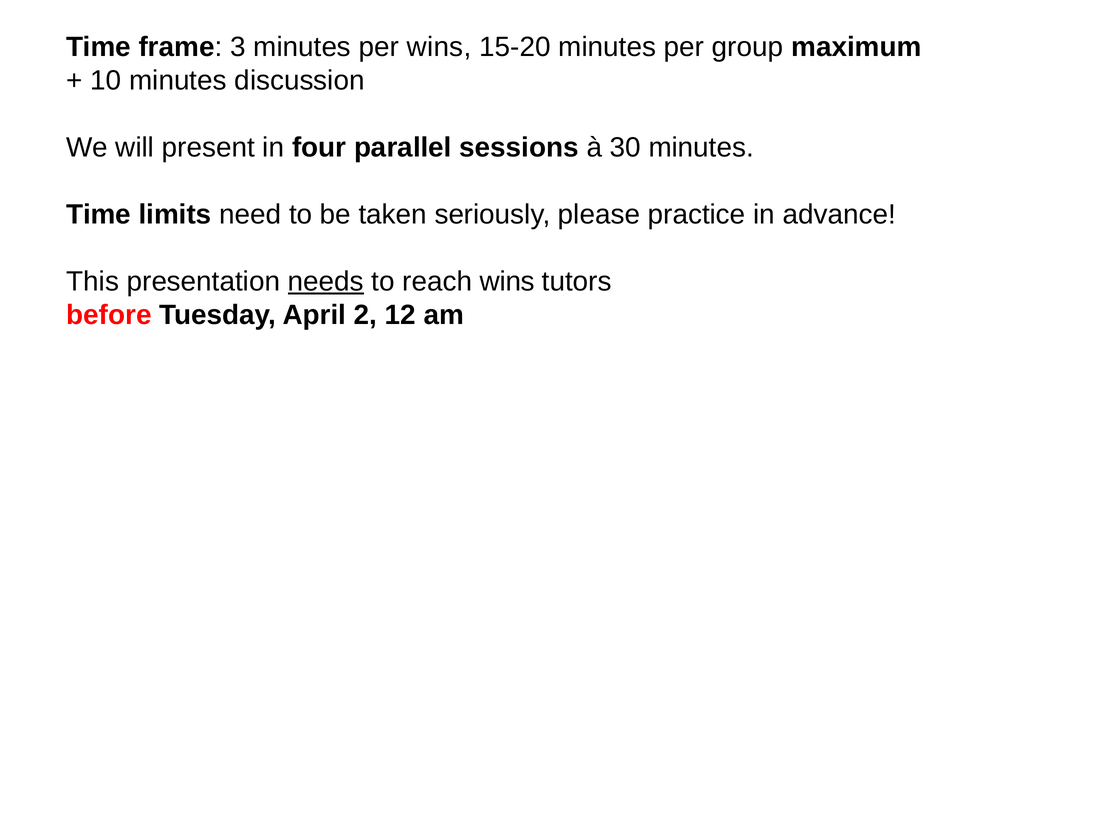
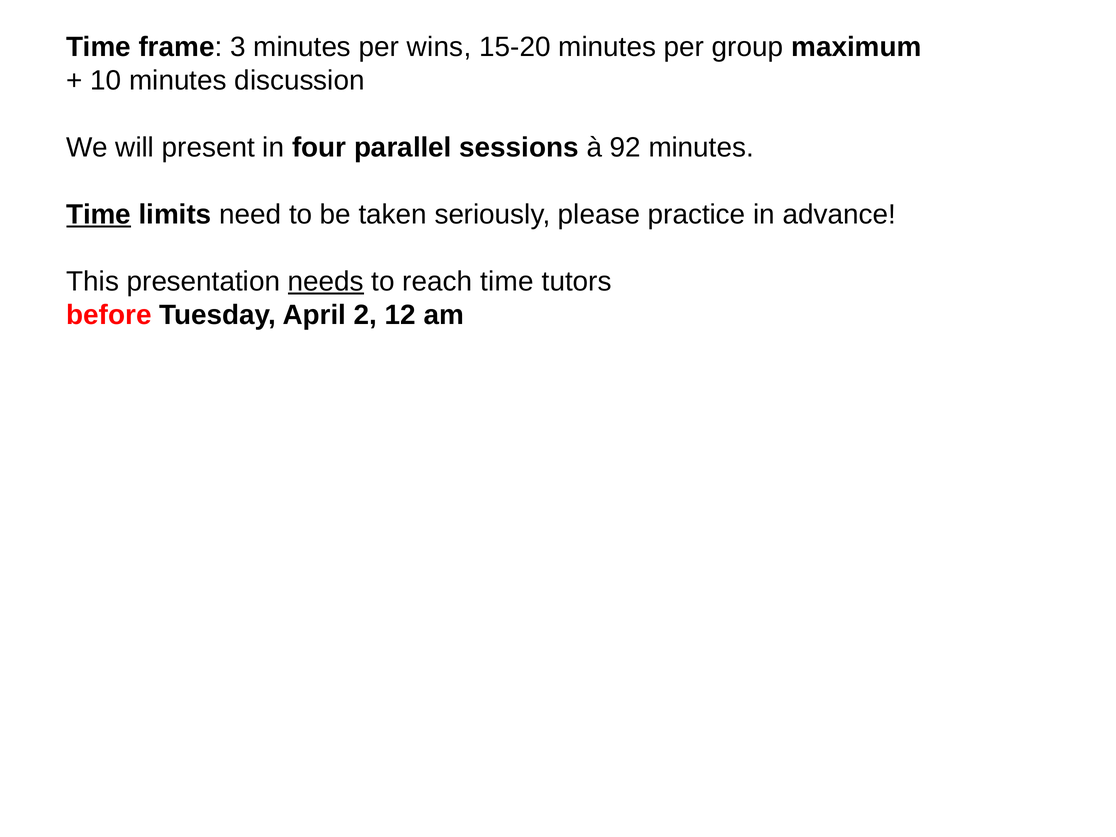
30: 30 -> 92
Time at (99, 215) underline: none -> present
reach wins: wins -> time
